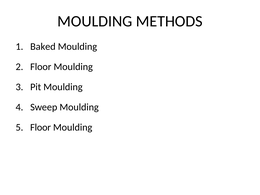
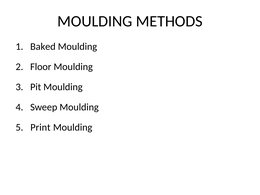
Floor at (41, 127): Floor -> Print
